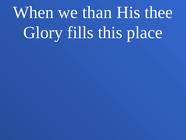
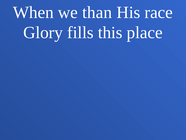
thee: thee -> race
